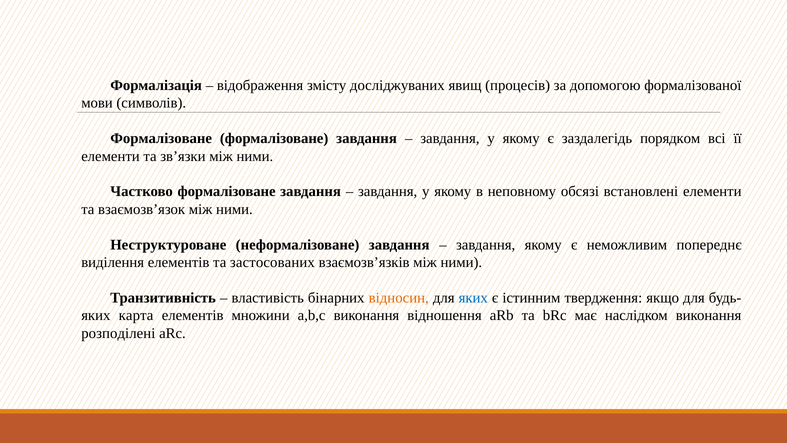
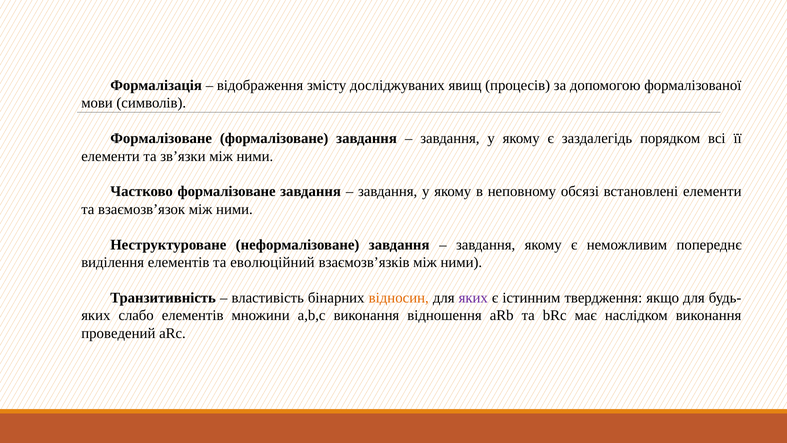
застосованих: застосованих -> еволюційний
яких at (473, 298) colour: blue -> purple
карта: карта -> слабо
розподілені: розподілені -> проведений
